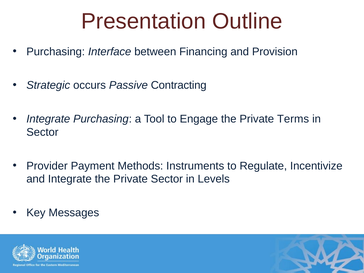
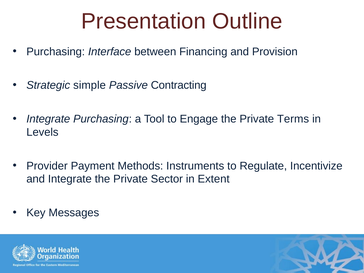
occurs: occurs -> simple
Sector at (42, 132): Sector -> Levels
Levels: Levels -> Extent
